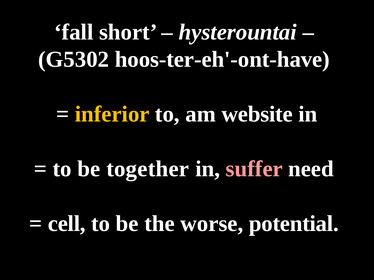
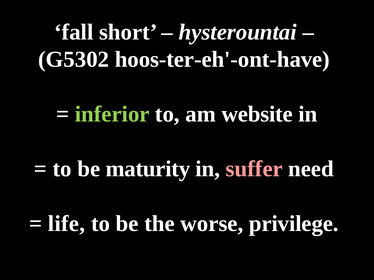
inferior colour: yellow -> light green
together: together -> maturity
cell: cell -> life
potential: potential -> privilege
